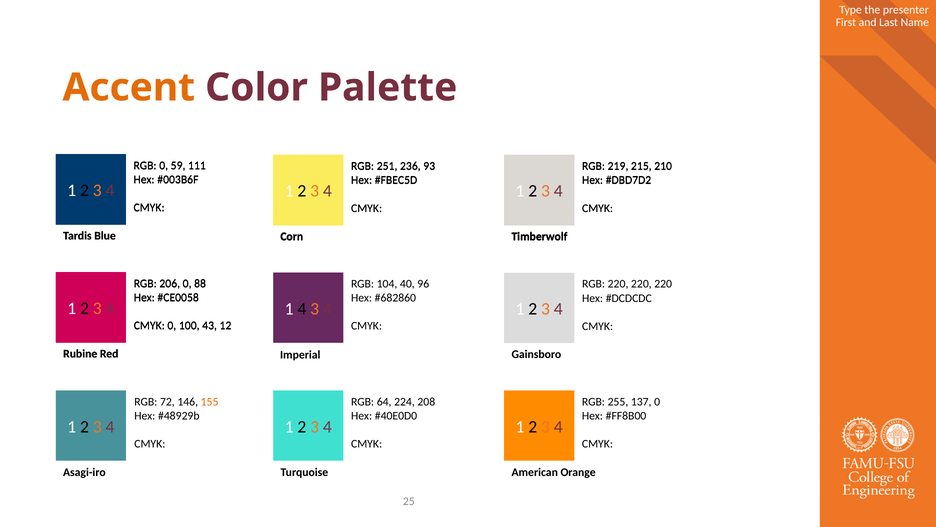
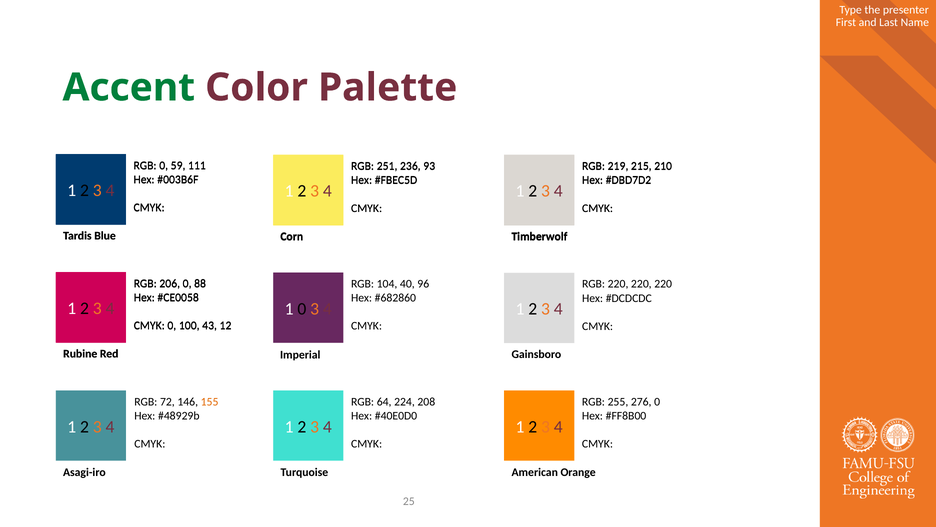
Accent colour: orange -> green
1 4: 4 -> 0
137: 137 -> 276
